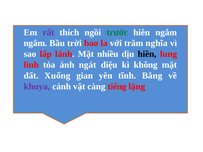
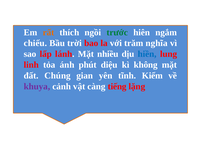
rất colour: purple -> orange
ngắm at (35, 43): ngắm -> chiếu
hiền colour: black -> blue
ngát: ngát -> phút
Xuống: Xuống -> Chúng
Bằng: Bằng -> Kiểm
